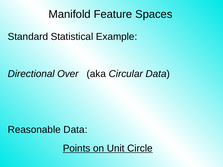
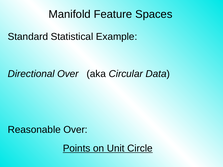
Reasonable Data: Data -> Over
